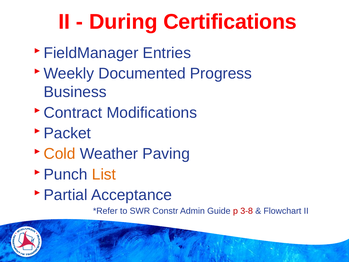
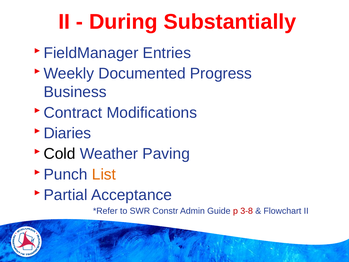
Certifications: Certifications -> Substantially
Packet: Packet -> Diaries
Cold colour: orange -> black
